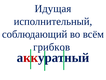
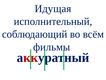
грибков: грибков -> фильмы
